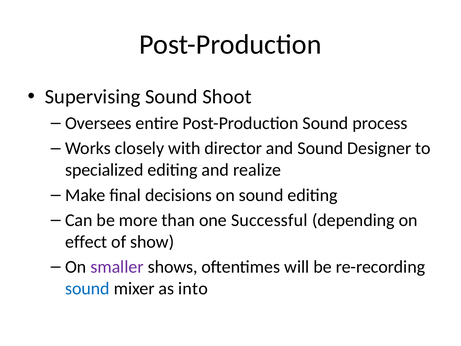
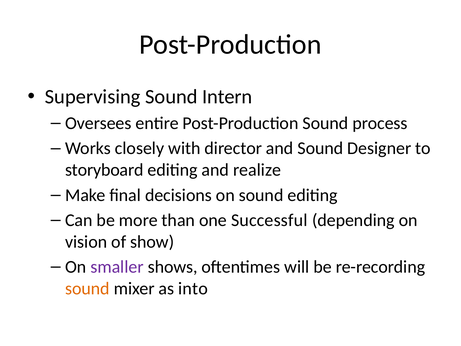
Shoot: Shoot -> Intern
specialized: specialized -> storyboard
effect: effect -> vision
sound at (87, 288) colour: blue -> orange
